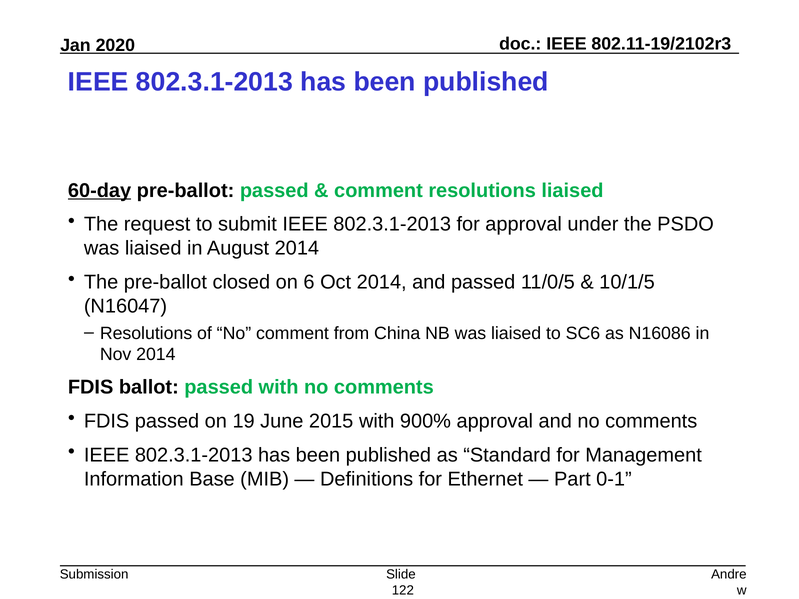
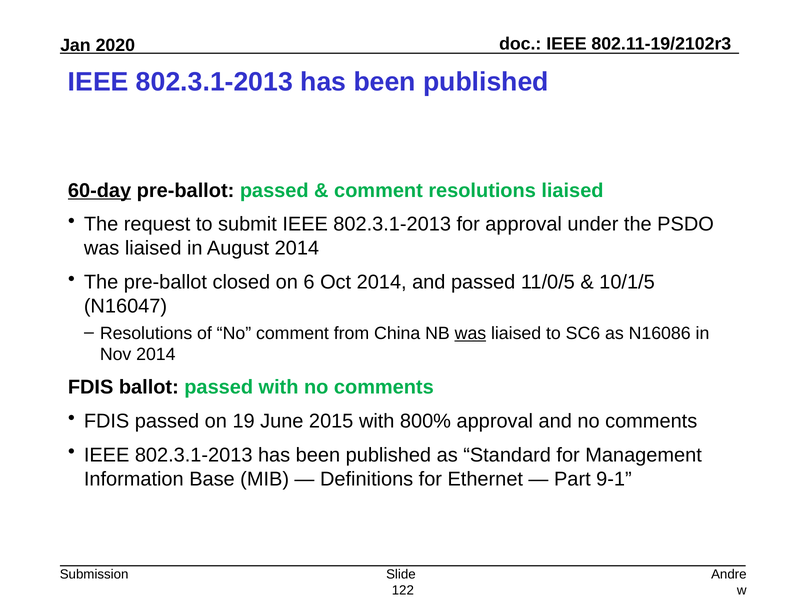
was at (470, 333) underline: none -> present
900%: 900% -> 800%
0-1: 0-1 -> 9-1
